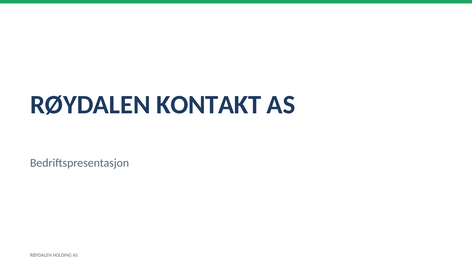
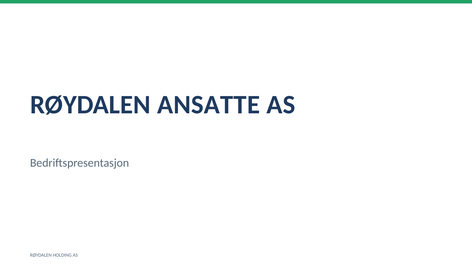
KONTAKT: KONTAKT -> ANSATTE
